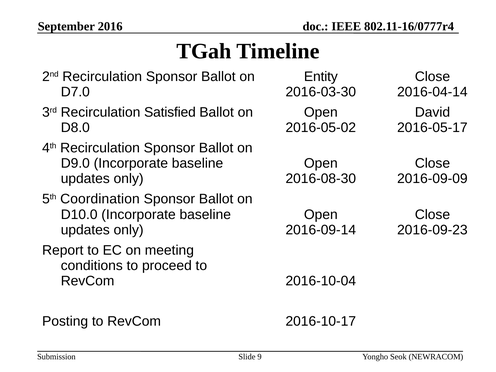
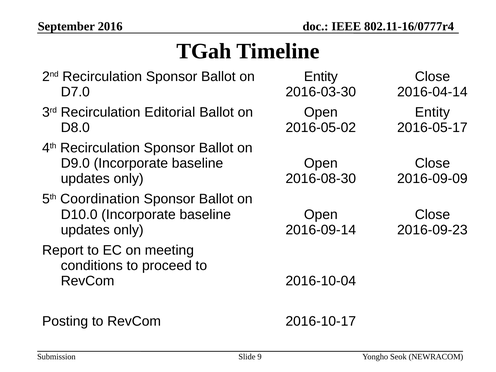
Satisfied: Satisfied -> Editorial
David at (432, 112): David -> Entity
